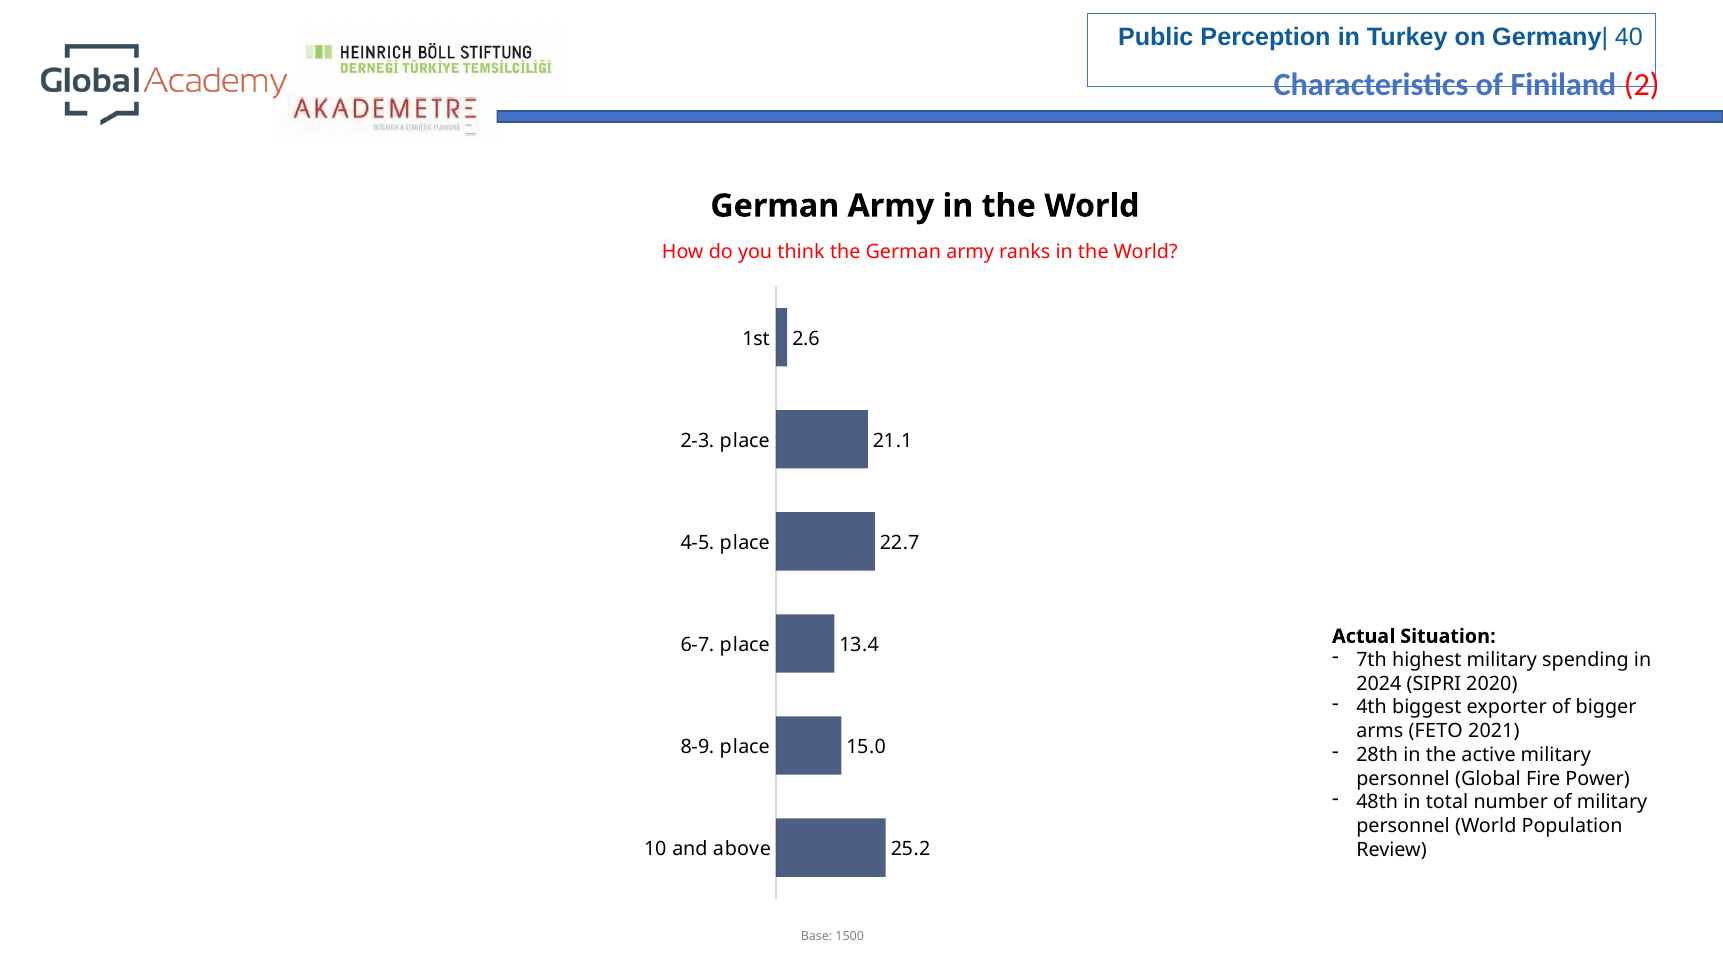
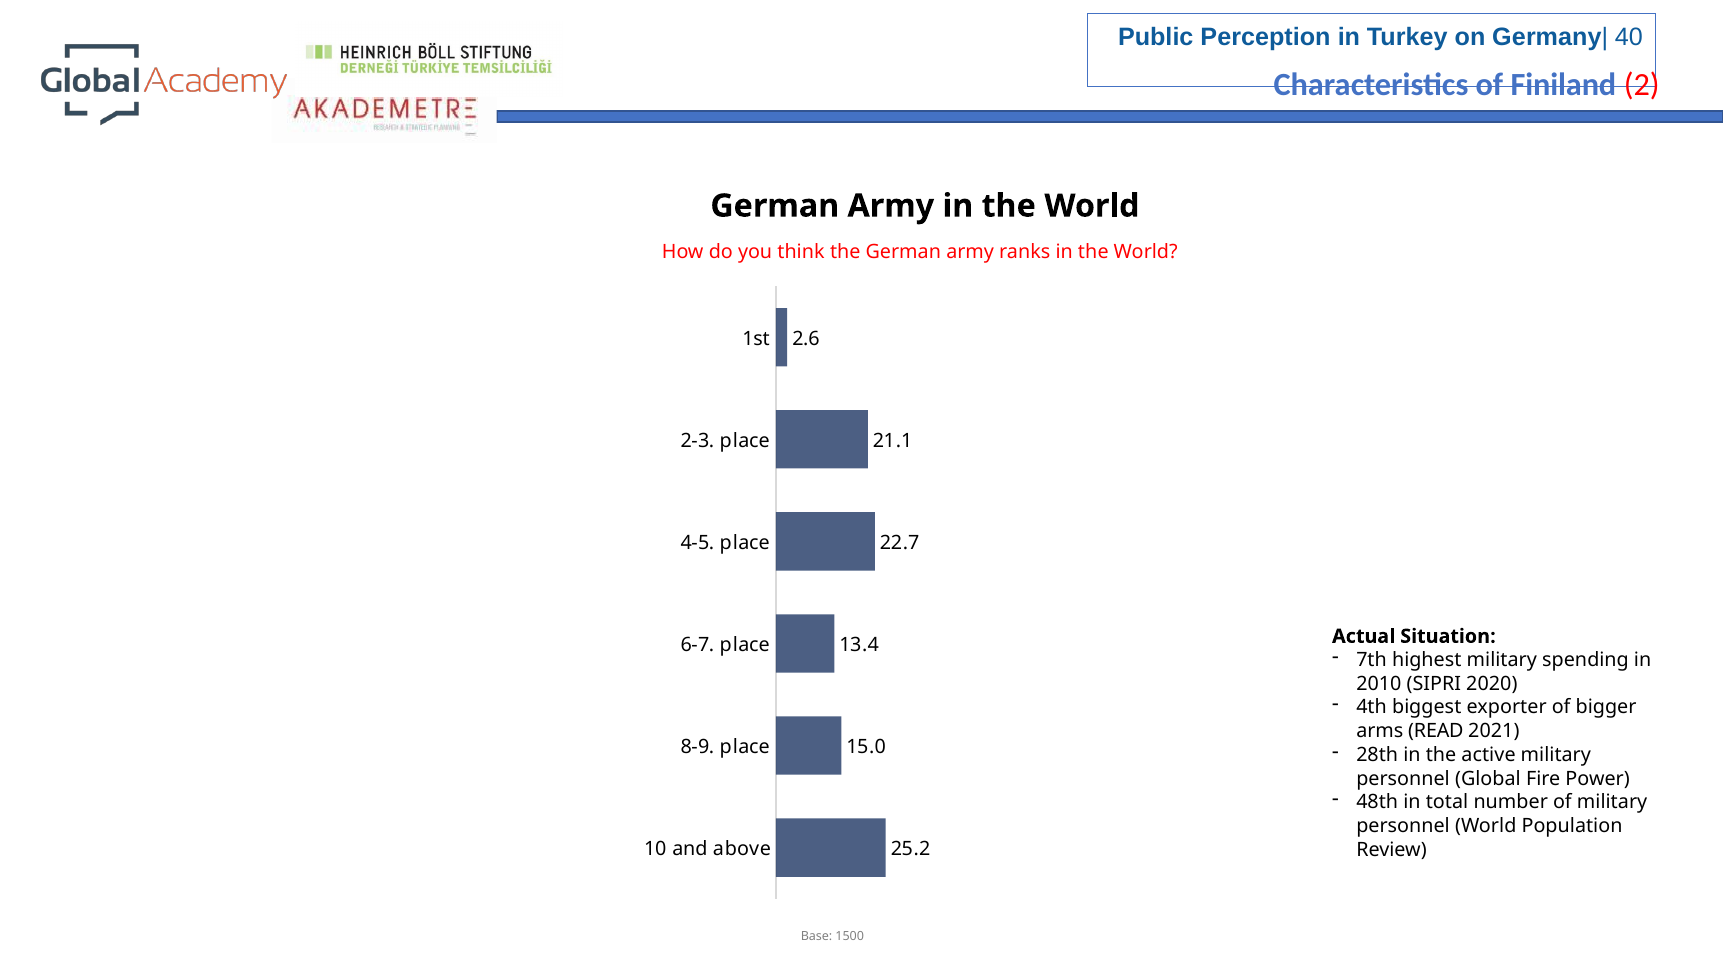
2024: 2024 -> 2010
FETO: FETO -> READ
